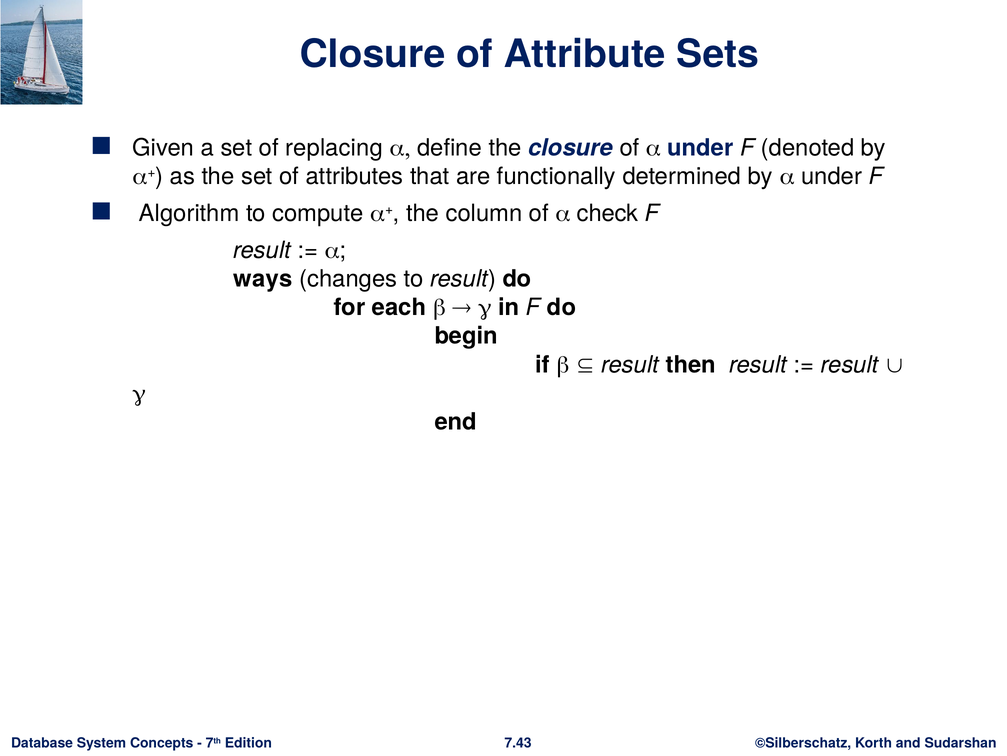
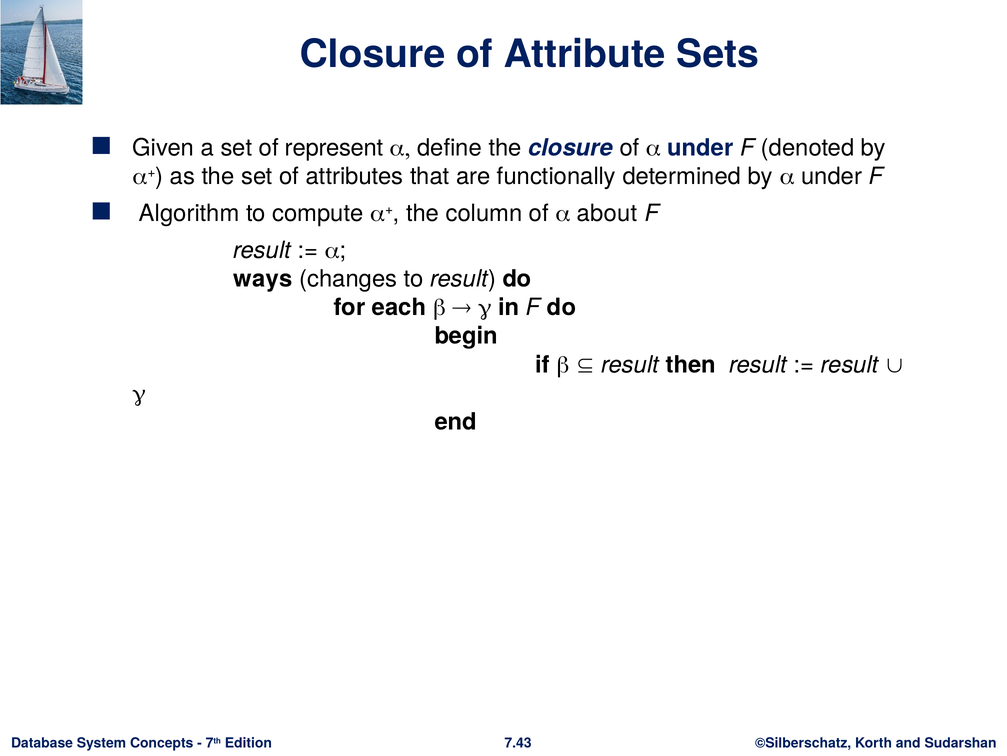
replacing: replacing -> represent
check: check -> about
